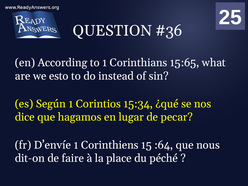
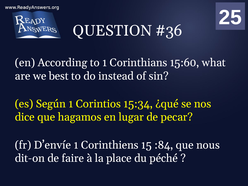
15:65: 15:65 -> 15:60
esto: esto -> best
:64: :64 -> :84
